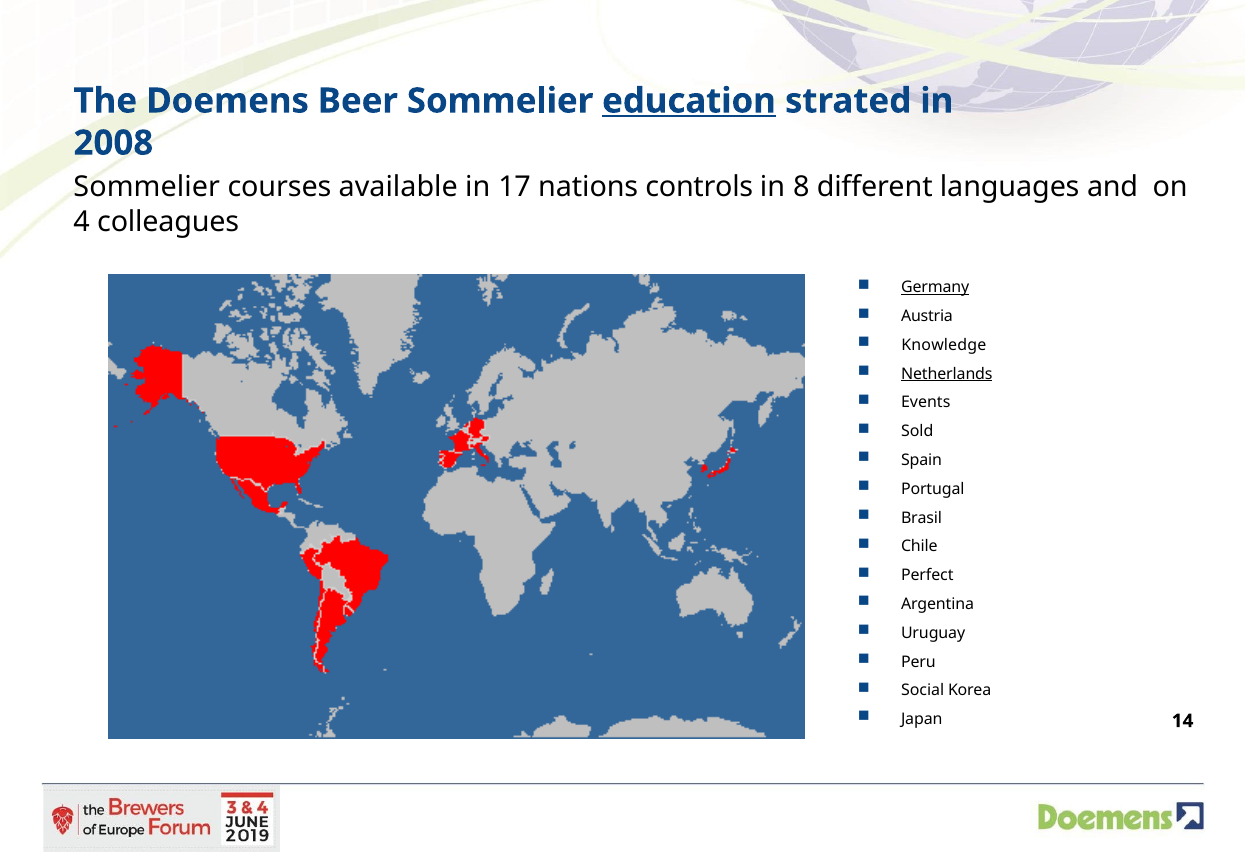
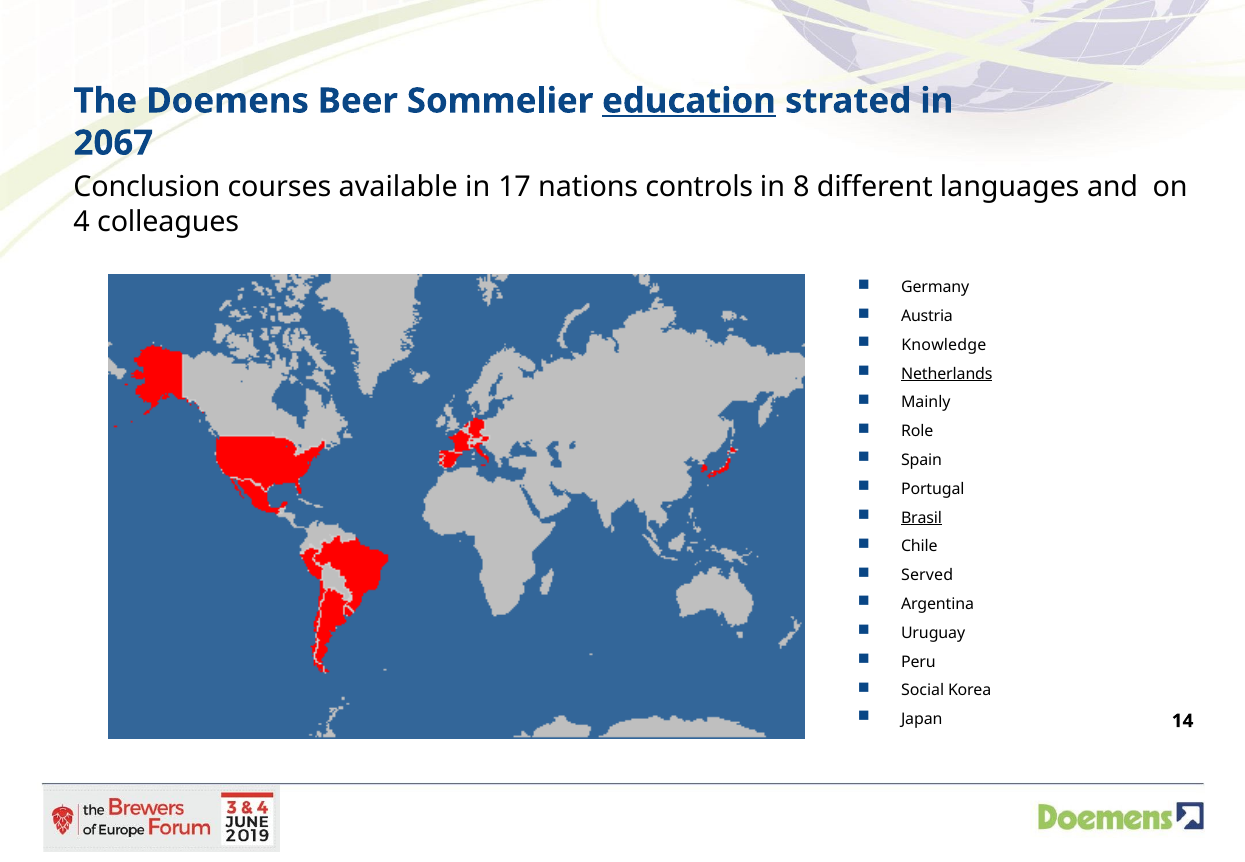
2008: 2008 -> 2067
Sommelier at (147, 187): Sommelier -> Conclusion
Germany underline: present -> none
Events: Events -> Mainly
Sold: Sold -> Role
Brasil underline: none -> present
Perfect: Perfect -> Served
